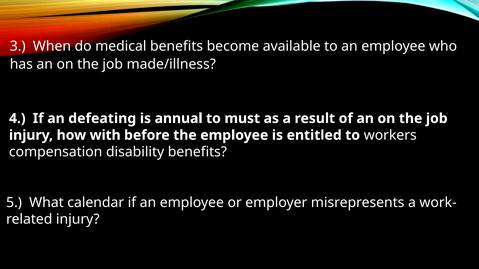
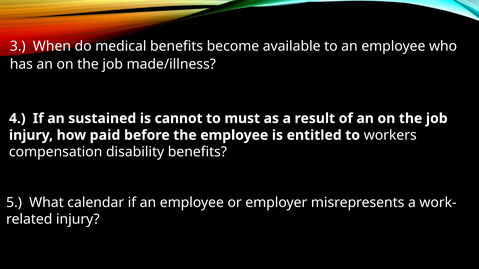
defeating: defeating -> sustained
annual: annual -> cannot
with: with -> paid
